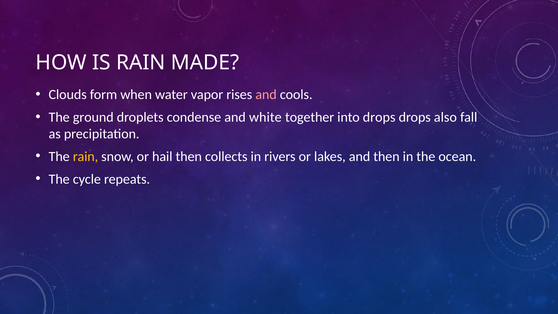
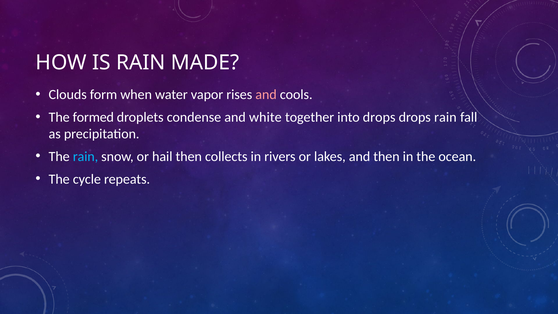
ground: ground -> formed
drops also: also -> rain
rain at (85, 156) colour: yellow -> light blue
